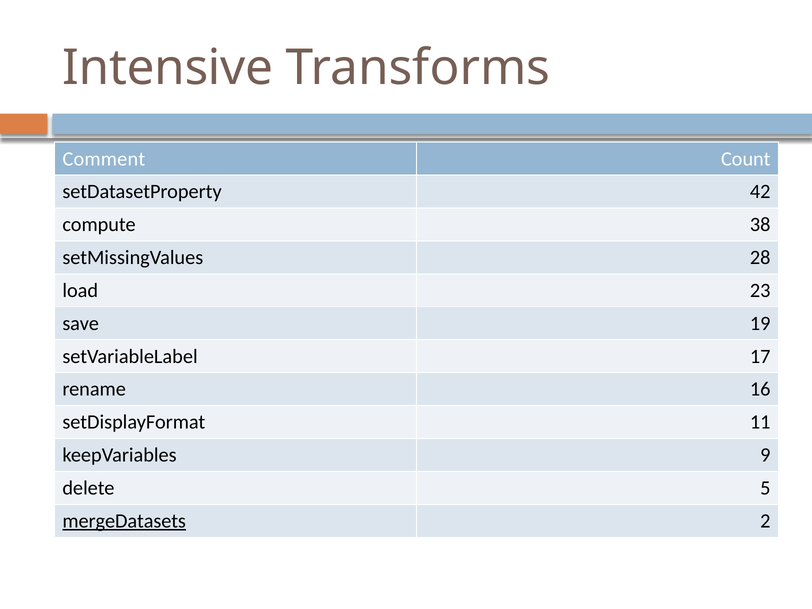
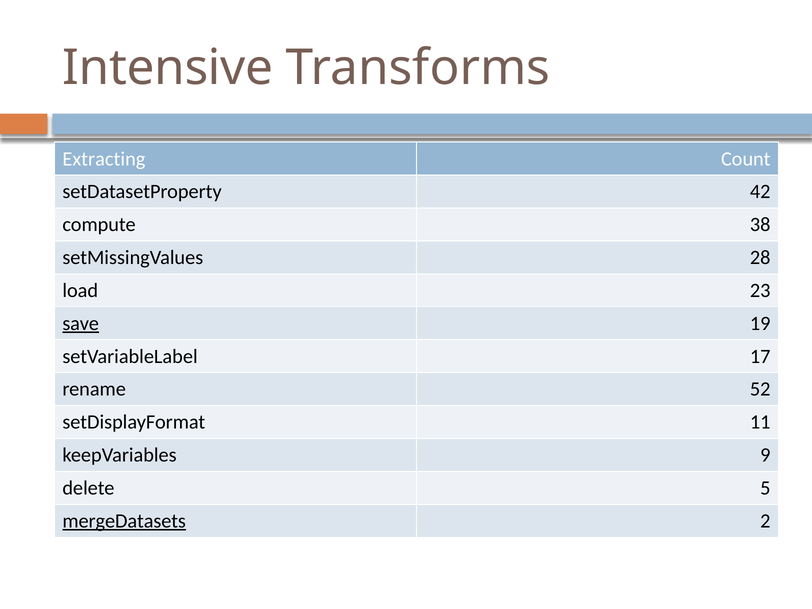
Comment: Comment -> Extracting
save underline: none -> present
16: 16 -> 52
